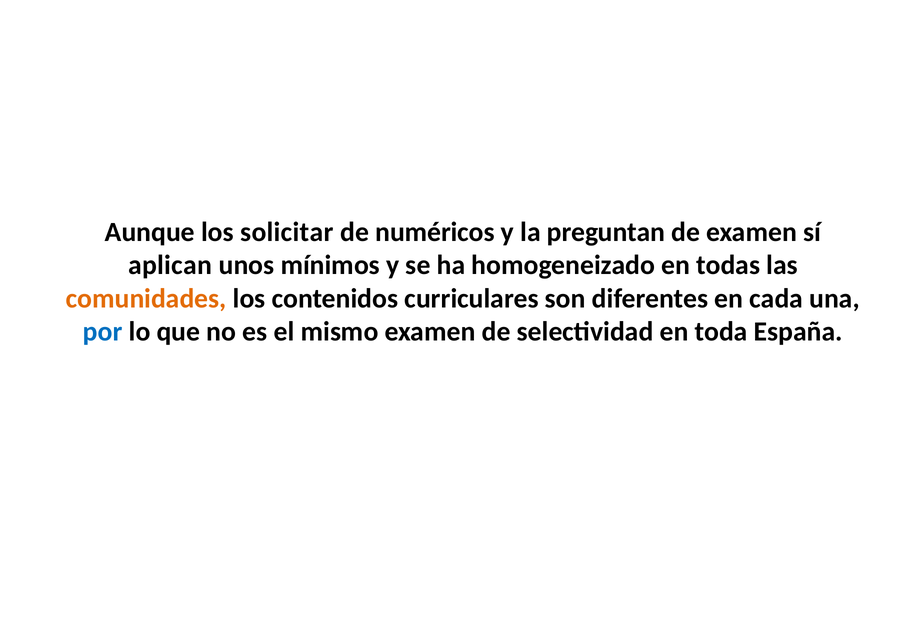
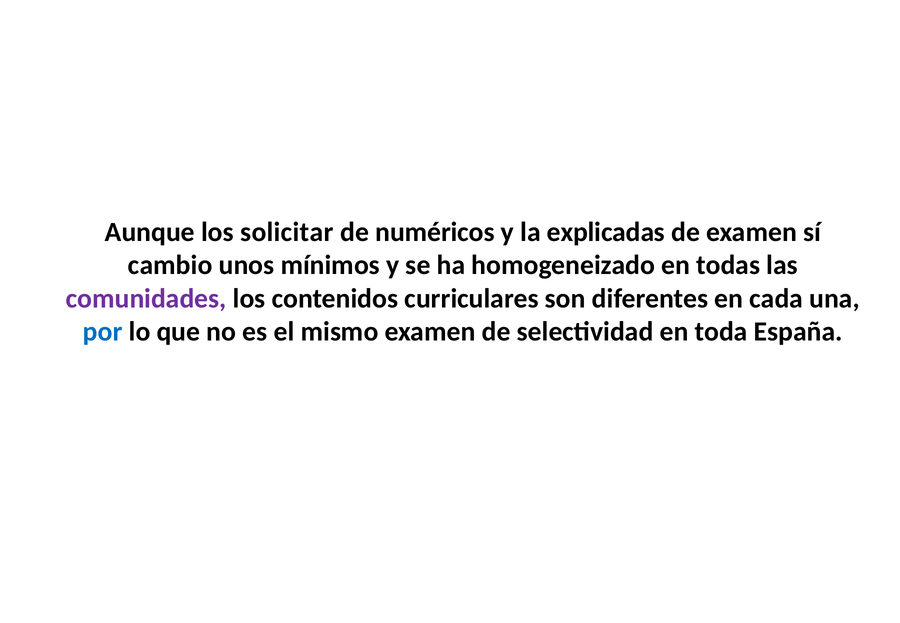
preguntan: preguntan -> explicadas
aplican: aplican -> cambio
comunidades colour: orange -> purple
